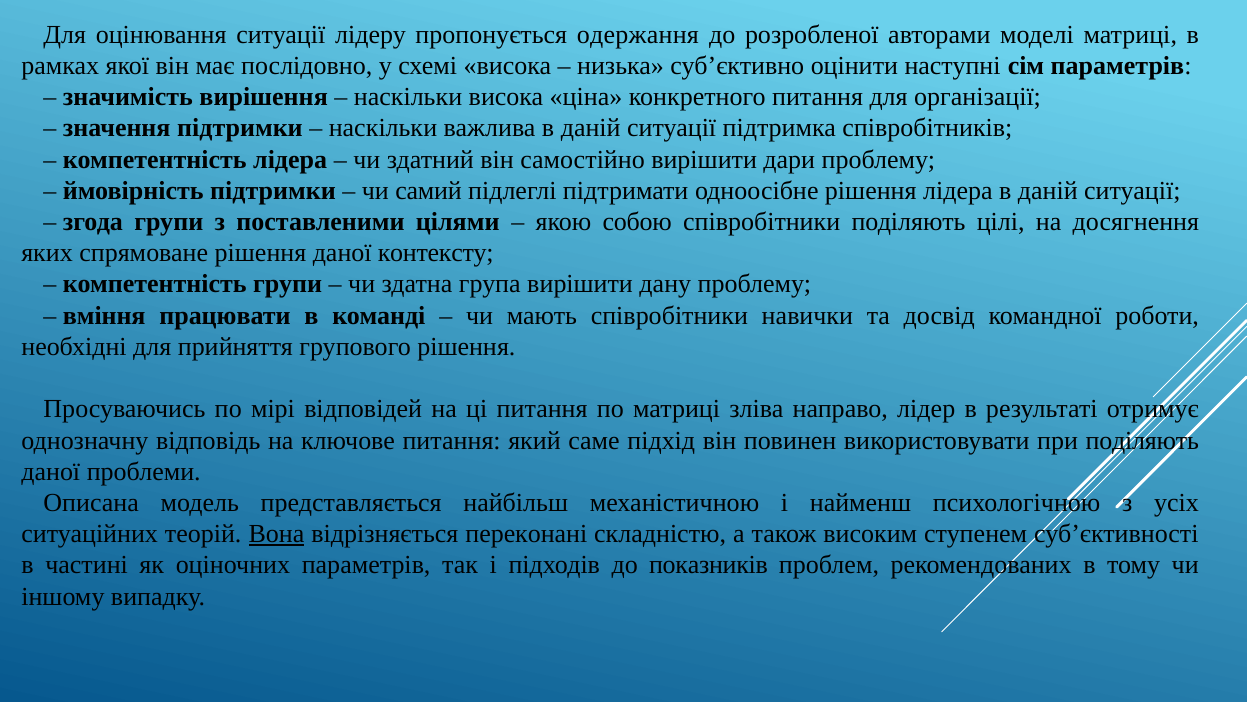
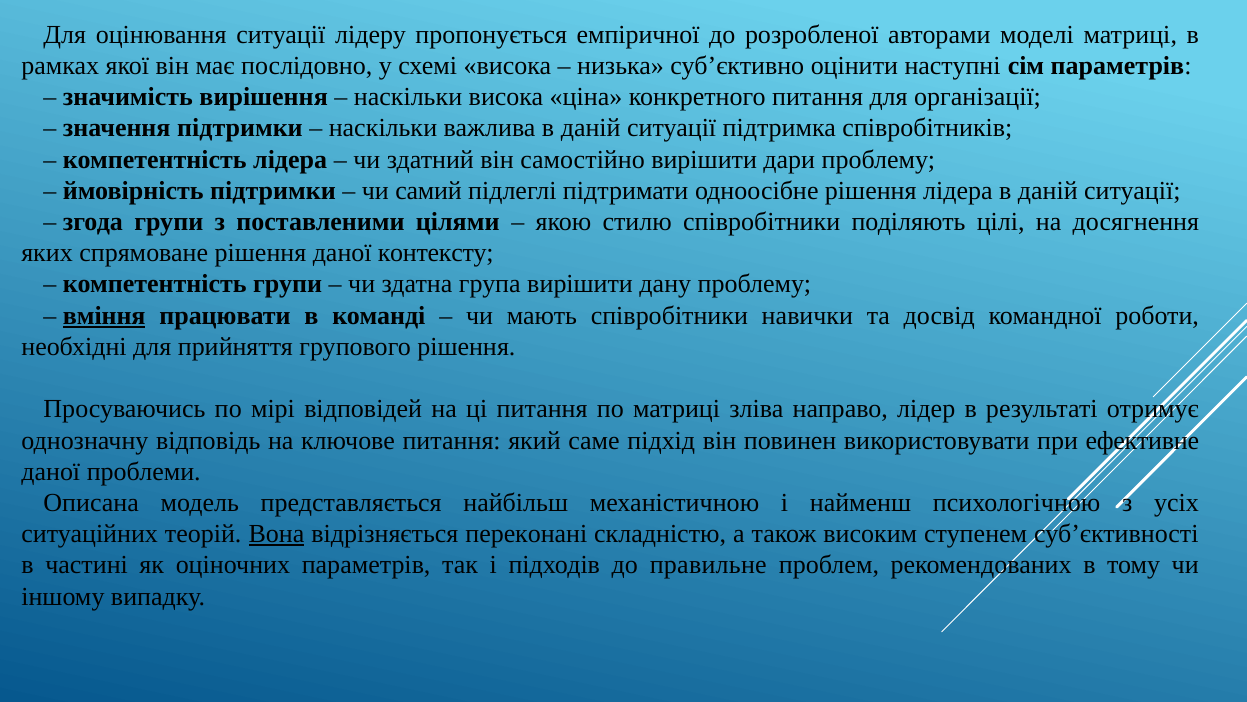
одержання: одержання -> емпіричної
собою: собою -> стилю
вміння underline: none -> present
при поділяють: поділяють -> ефективне
показників: показників -> правильне
